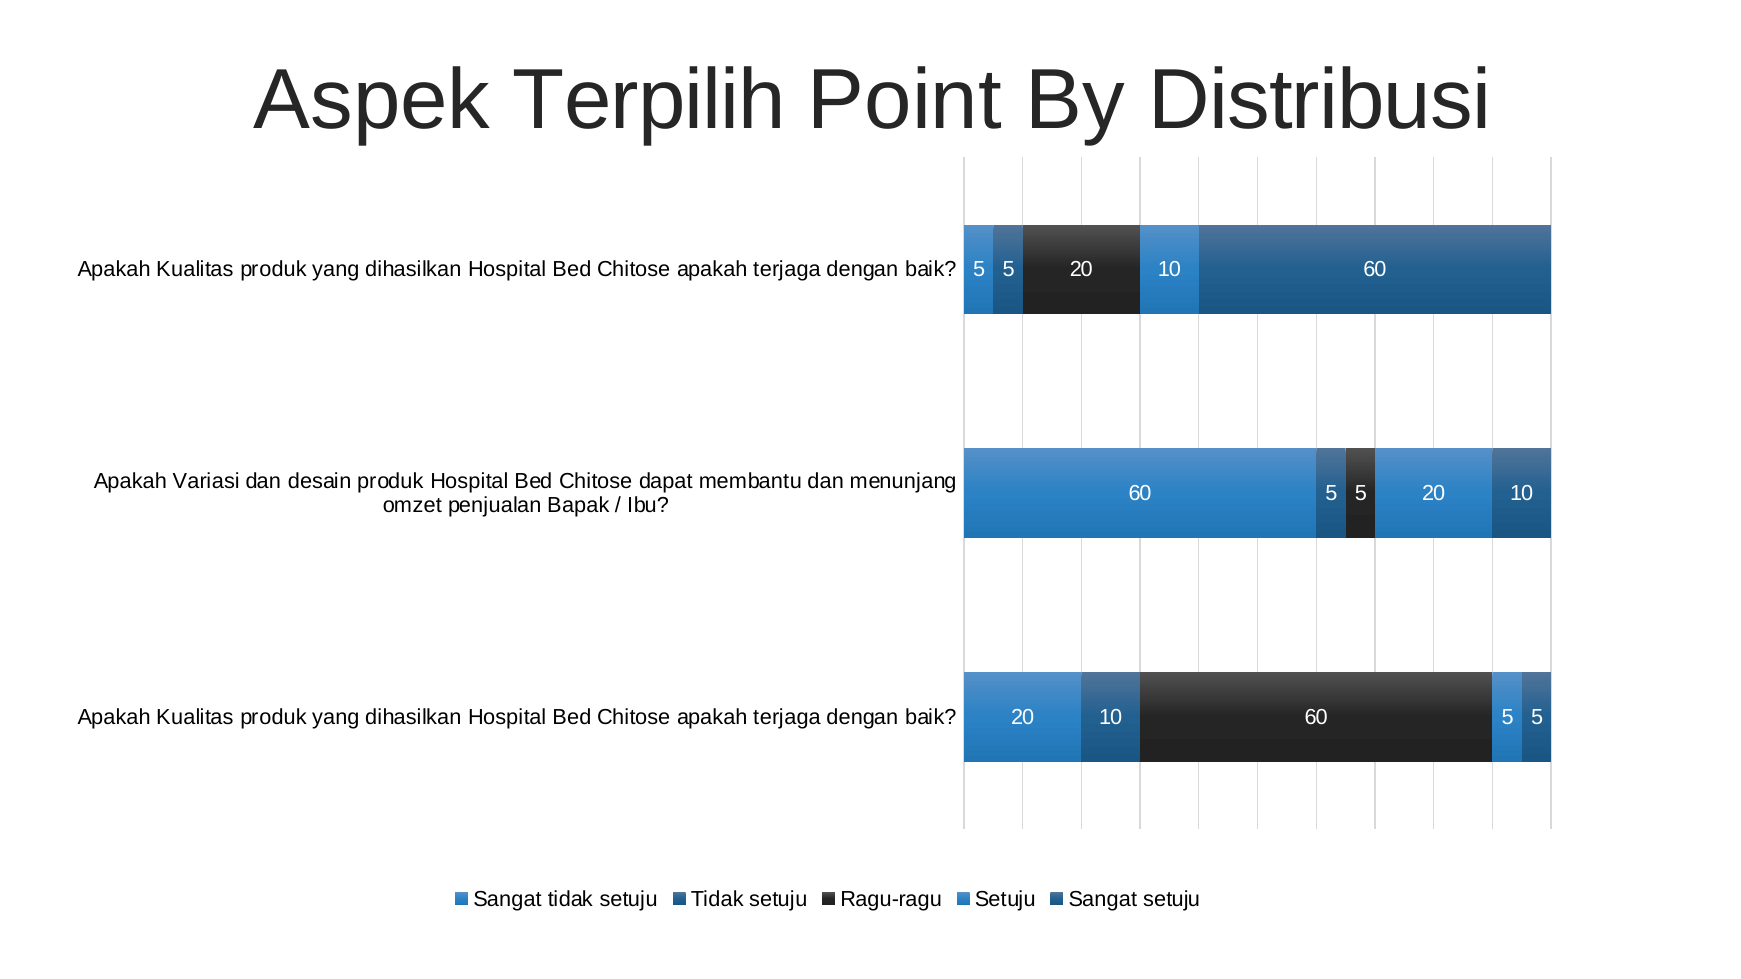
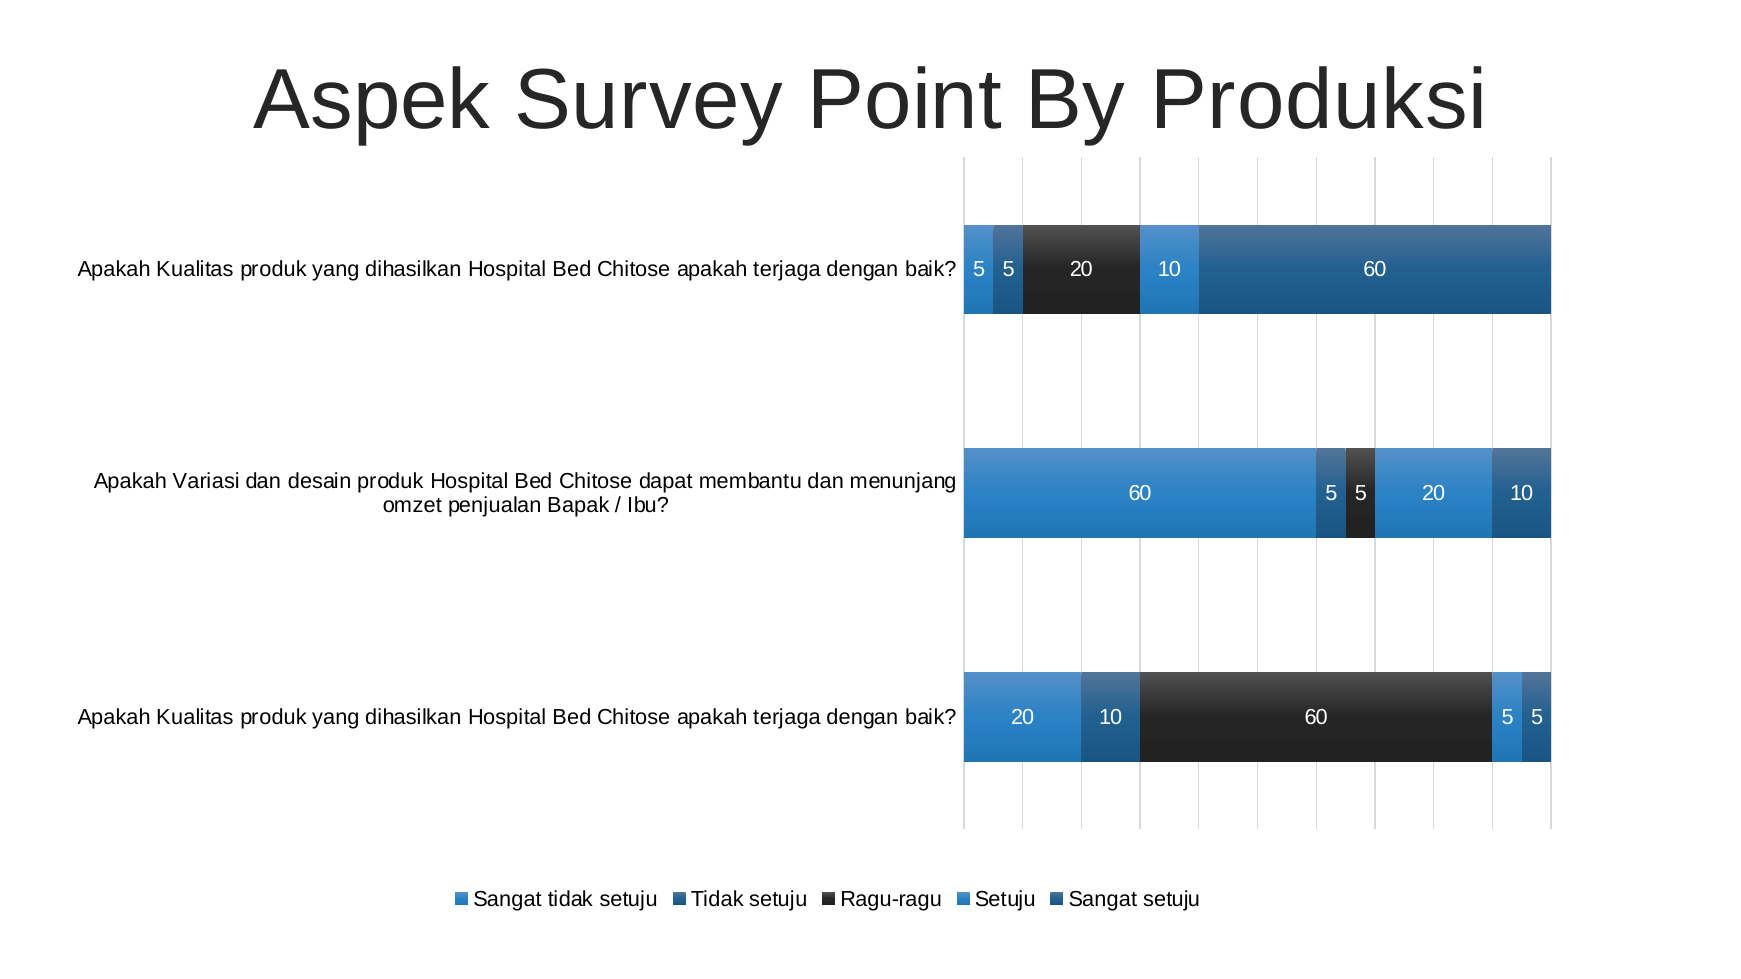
Terpilih: Terpilih -> Survey
Distribusi: Distribusi -> Produksi
